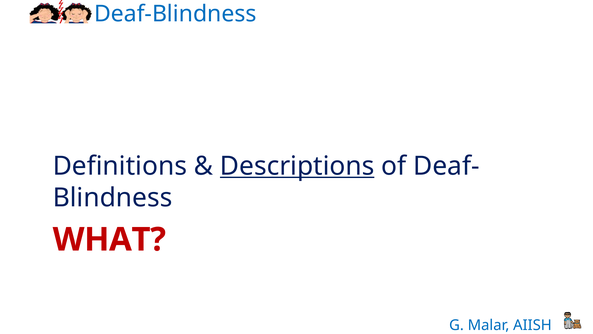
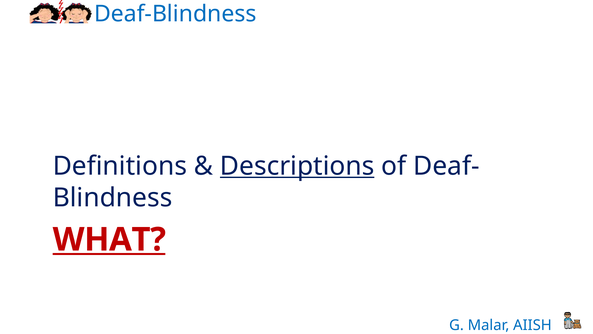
WHAT underline: none -> present
